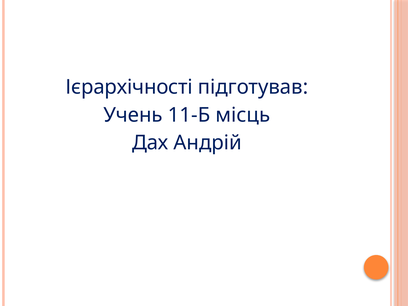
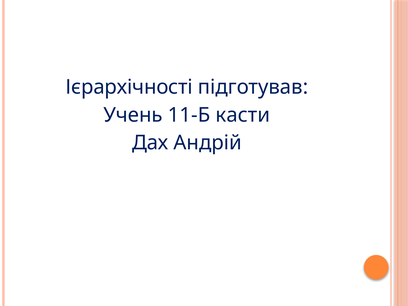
місць: місць -> касти
